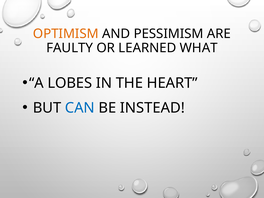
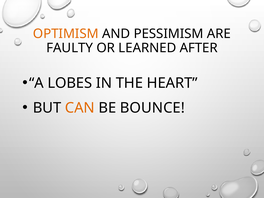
WHAT: WHAT -> AFTER
CAN colour: blue -> orange
INSTEAD: INSTEAD -> BOUNCE
